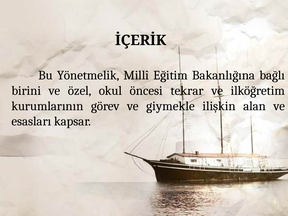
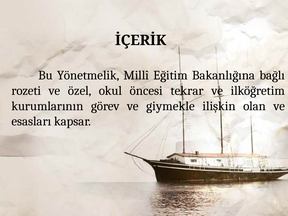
birini: birini -> rozeti
alan: alan -> olan
